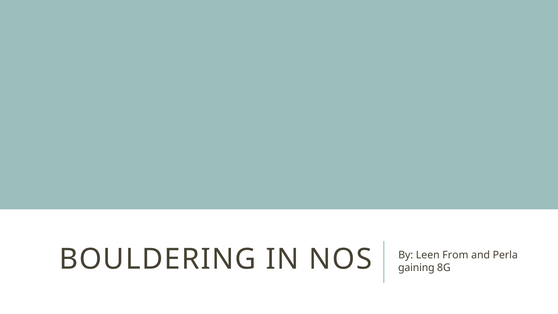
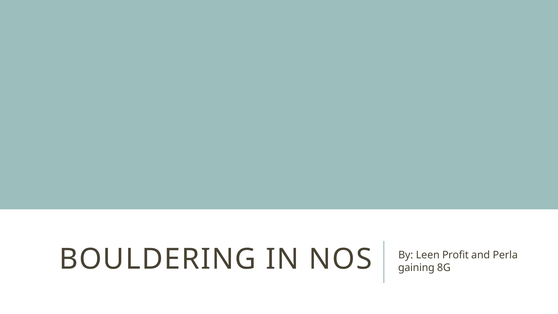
From: From -> Profit
